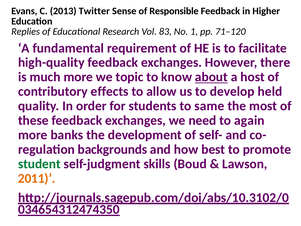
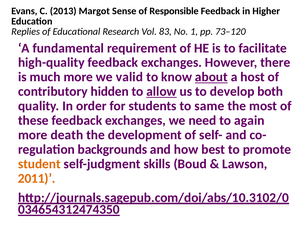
Twitter: Twitter -> Margot
71–120: 71–120 -> 73–120
topic: topic -> valid
effects: effects -> hidden
allow underline: none -> present
held: held -> both
banks: banks -> death
student colour: green -> orange
